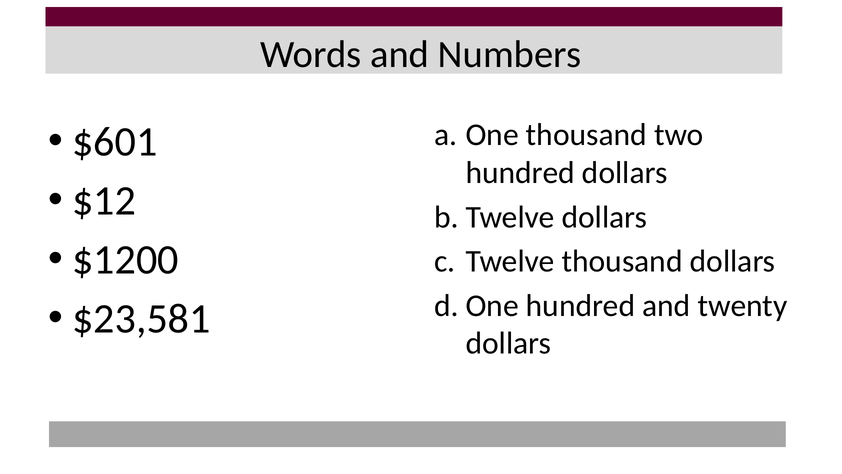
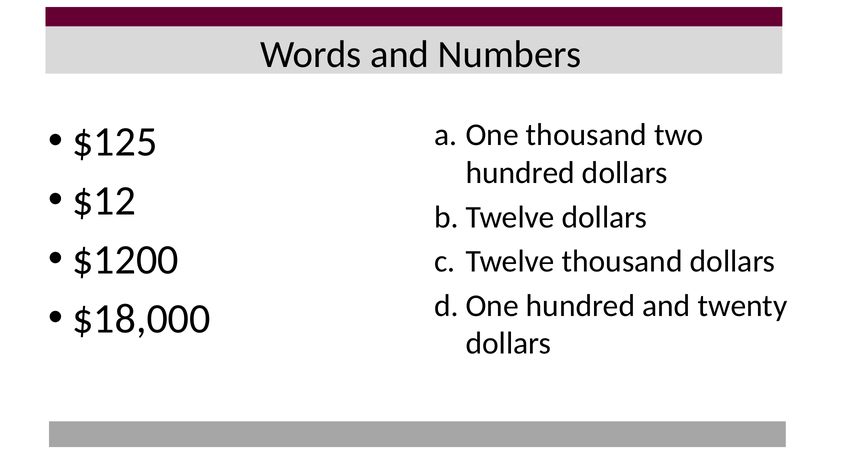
$601: $601 -> $125
$23,581: $23,581 -> $18,000
